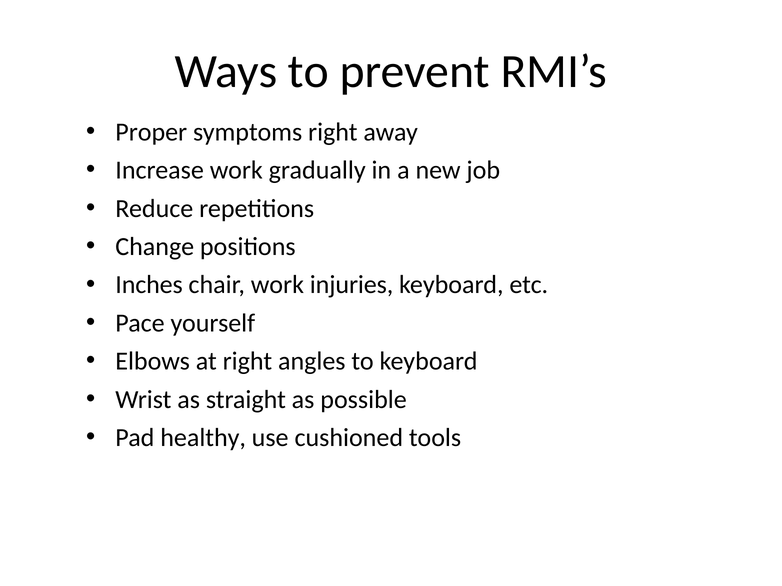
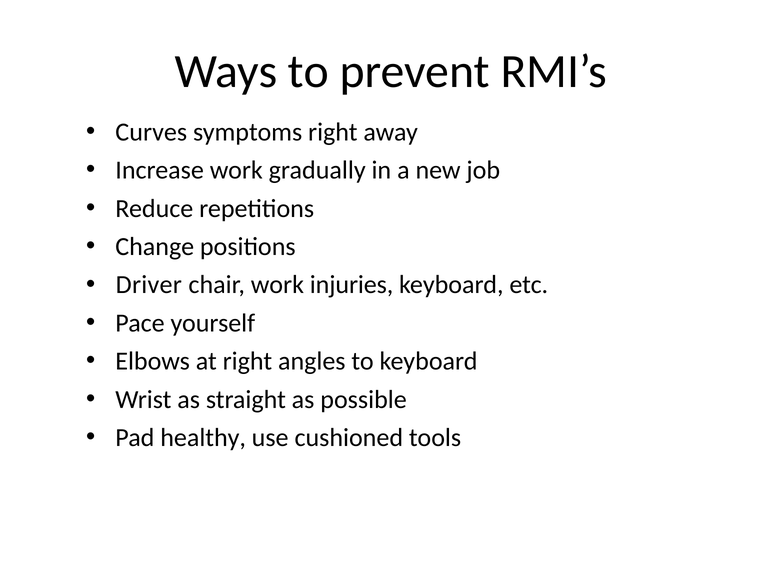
Proper: Proper -> Curves
Inches: Inches -> Driver
